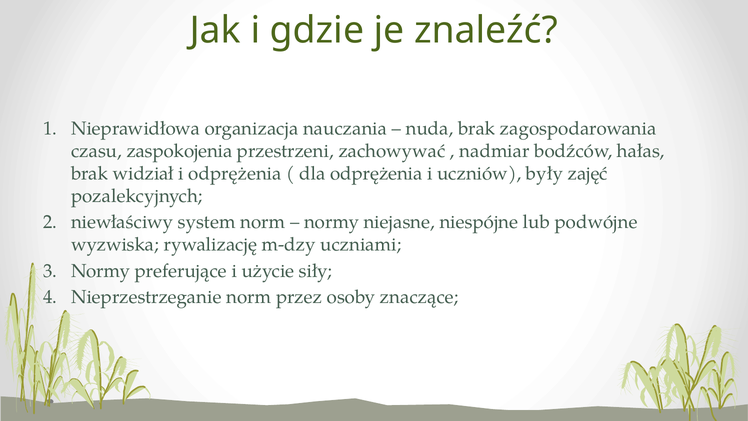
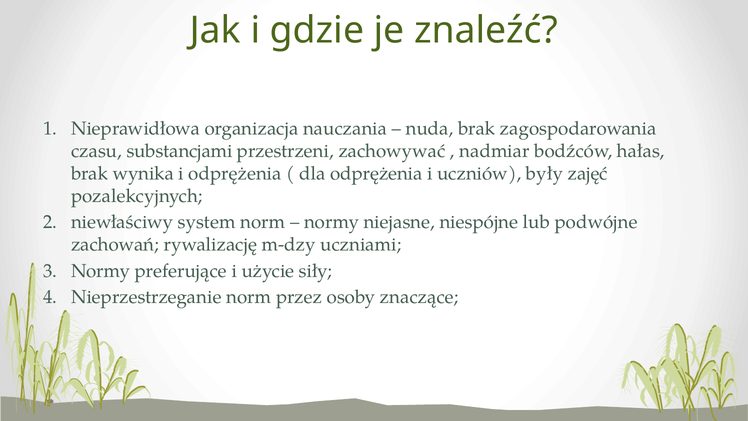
zaspokojenia: zaspokojenia -> substancjami
widział: widział -> wynika
wyzwiska: wyzwiska -> zachowań
